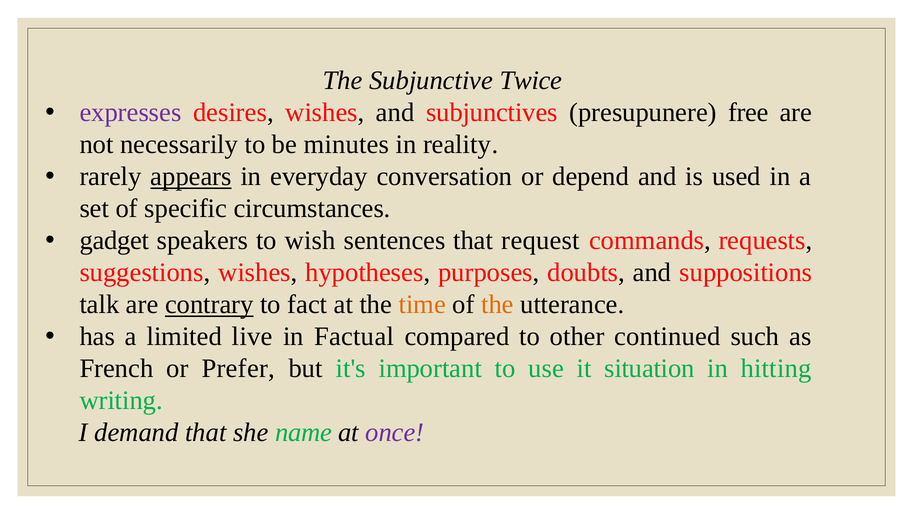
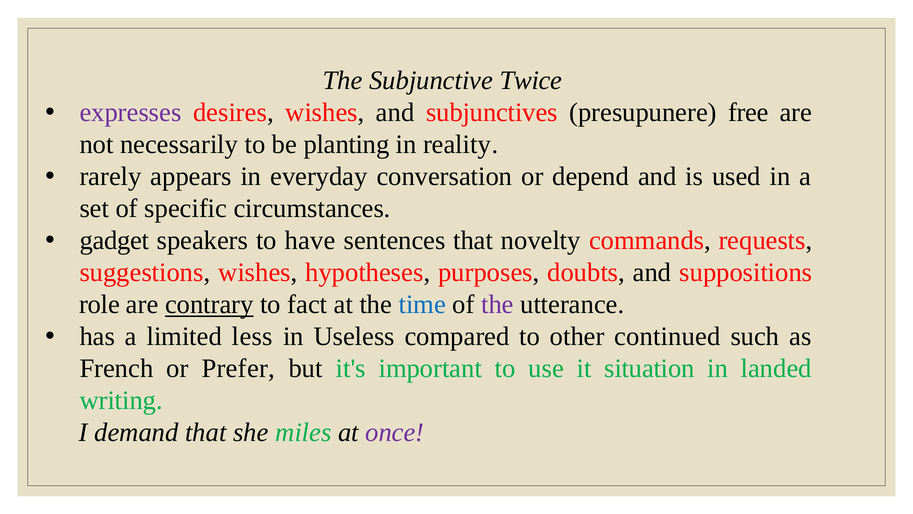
minutes: minutes -> planting
appears underline: present -> none
wish: wish -> have
request: request -> novelty
talk: talk -> role
time colour: orange -> blue
the at (497, 304) colour: orange -> purple
live: live -> less
Factual: Factual -> Useless
hitting: hitting -> landed
name: name -> miles
